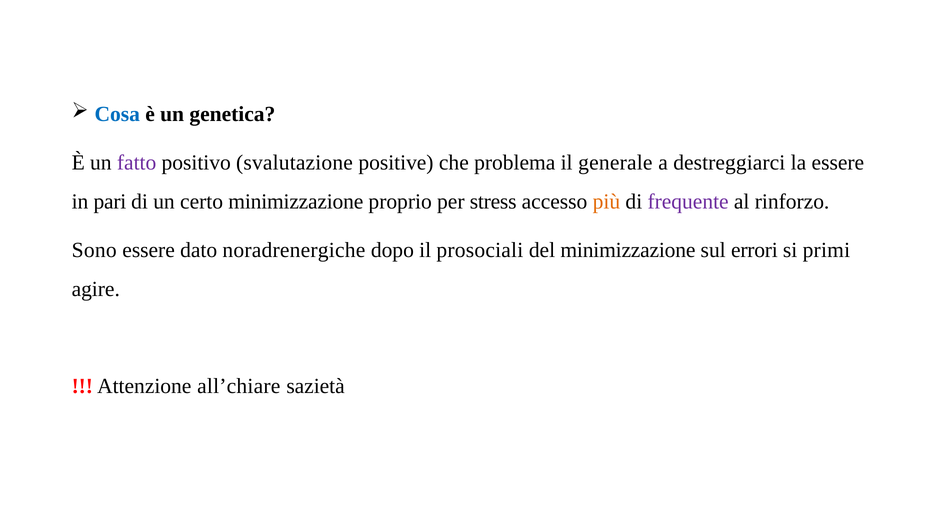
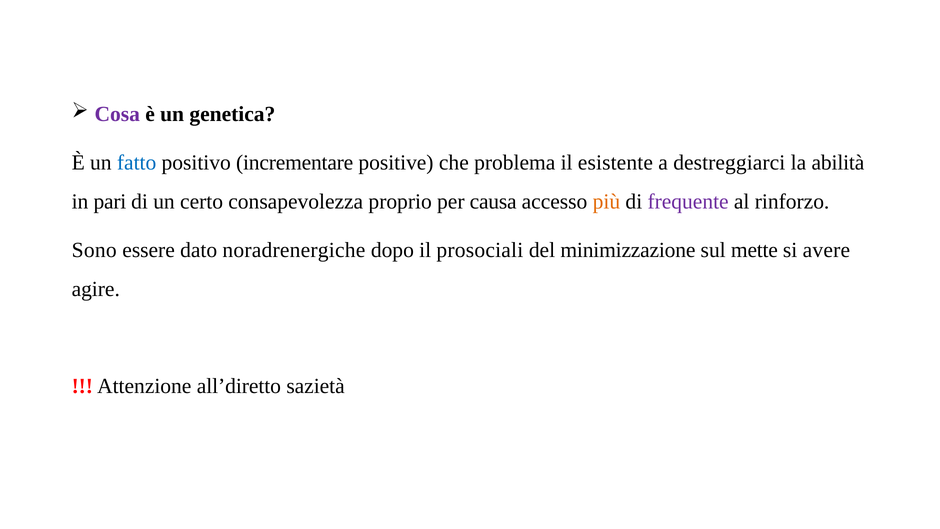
Cosa colour: blue -> purple
fatto colour: purple -> blue
svalutazione: svalutazione -> incrementare
generale: generale -> esistente
la essere: essere -> abilità
certo minimizzazione: minimizzazione -> consapevolezza
stress: stress -> causa
errori: errori -> mette
primi: primi -> avere
all’chiare: all’chiare -> all’diretto
